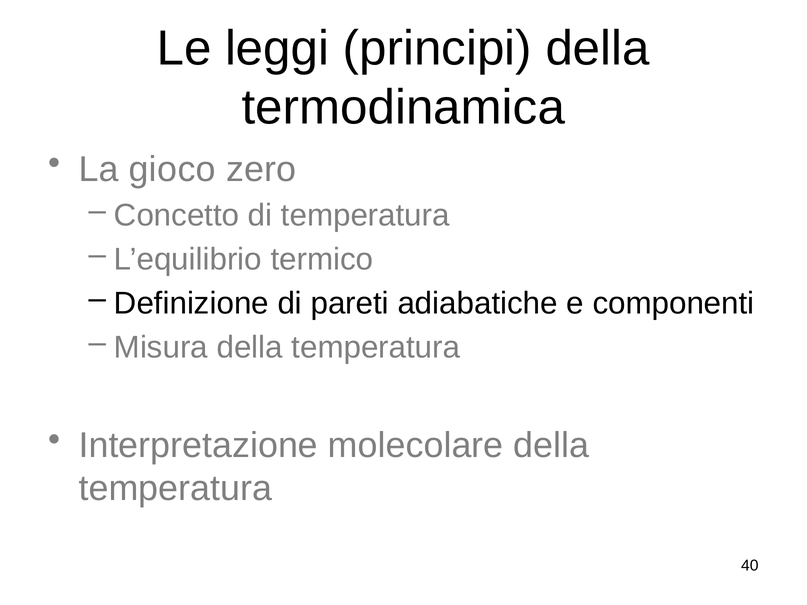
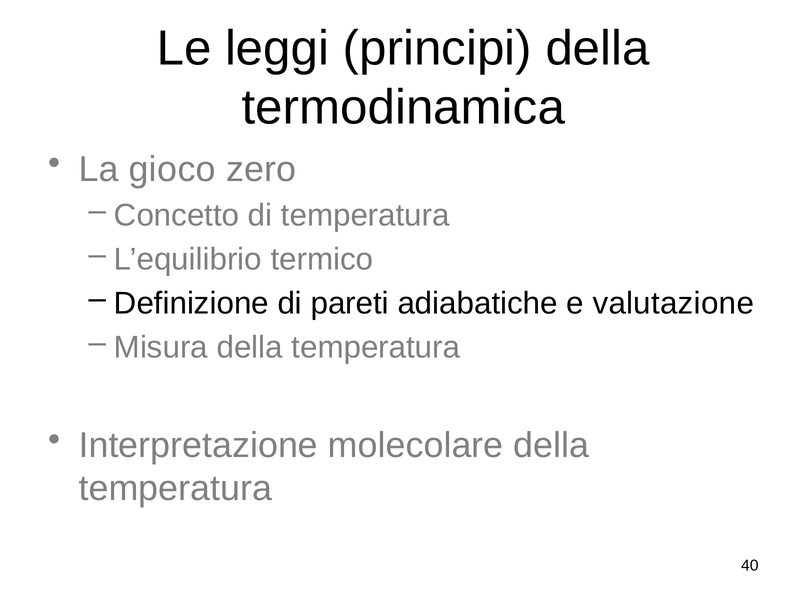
componenti: componenti -> valutazione
